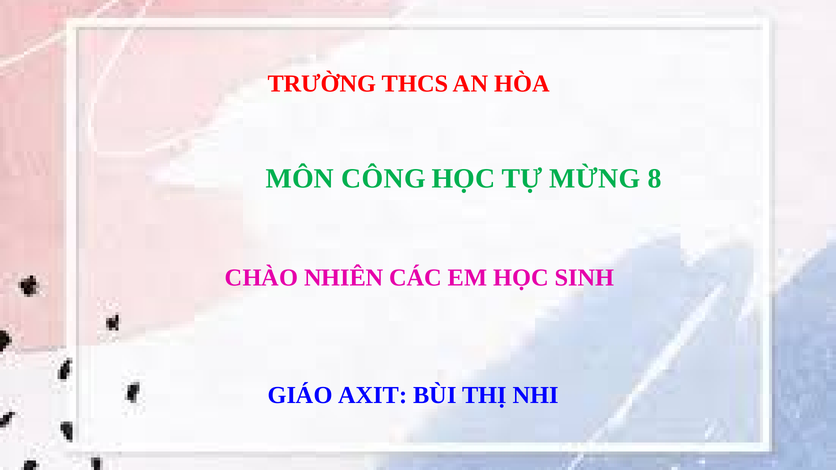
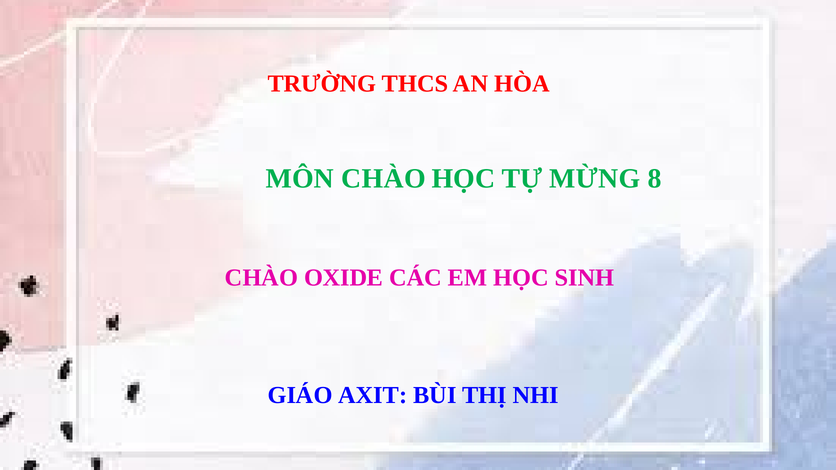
MÔN CÔNG: CÔNG -> CHÀO
NHIÊN: NHIÊN -> OXIDE
